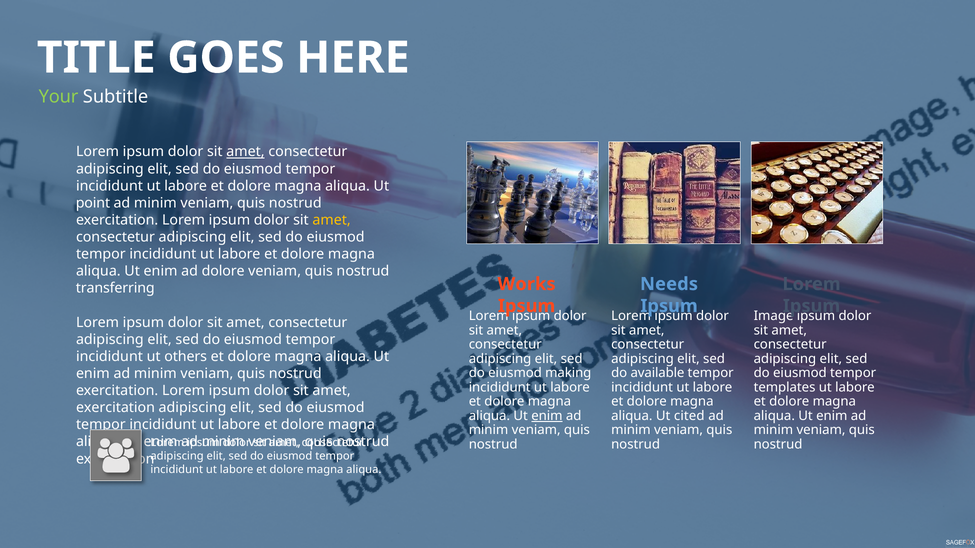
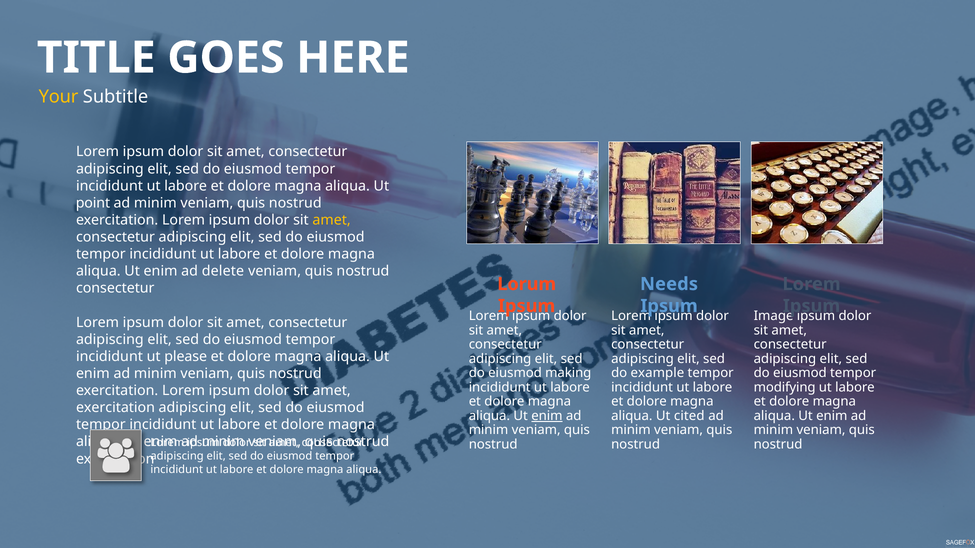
Your colour: light green -> yellow
amet at (246, 152) underline: present -> none
ad dolore: dolore -> delete
Works: Works -> Lorum
transferring at (115, 288): transferring -> consectetur
others: others -> please
available: available -> example
templates: templates -> modifying
